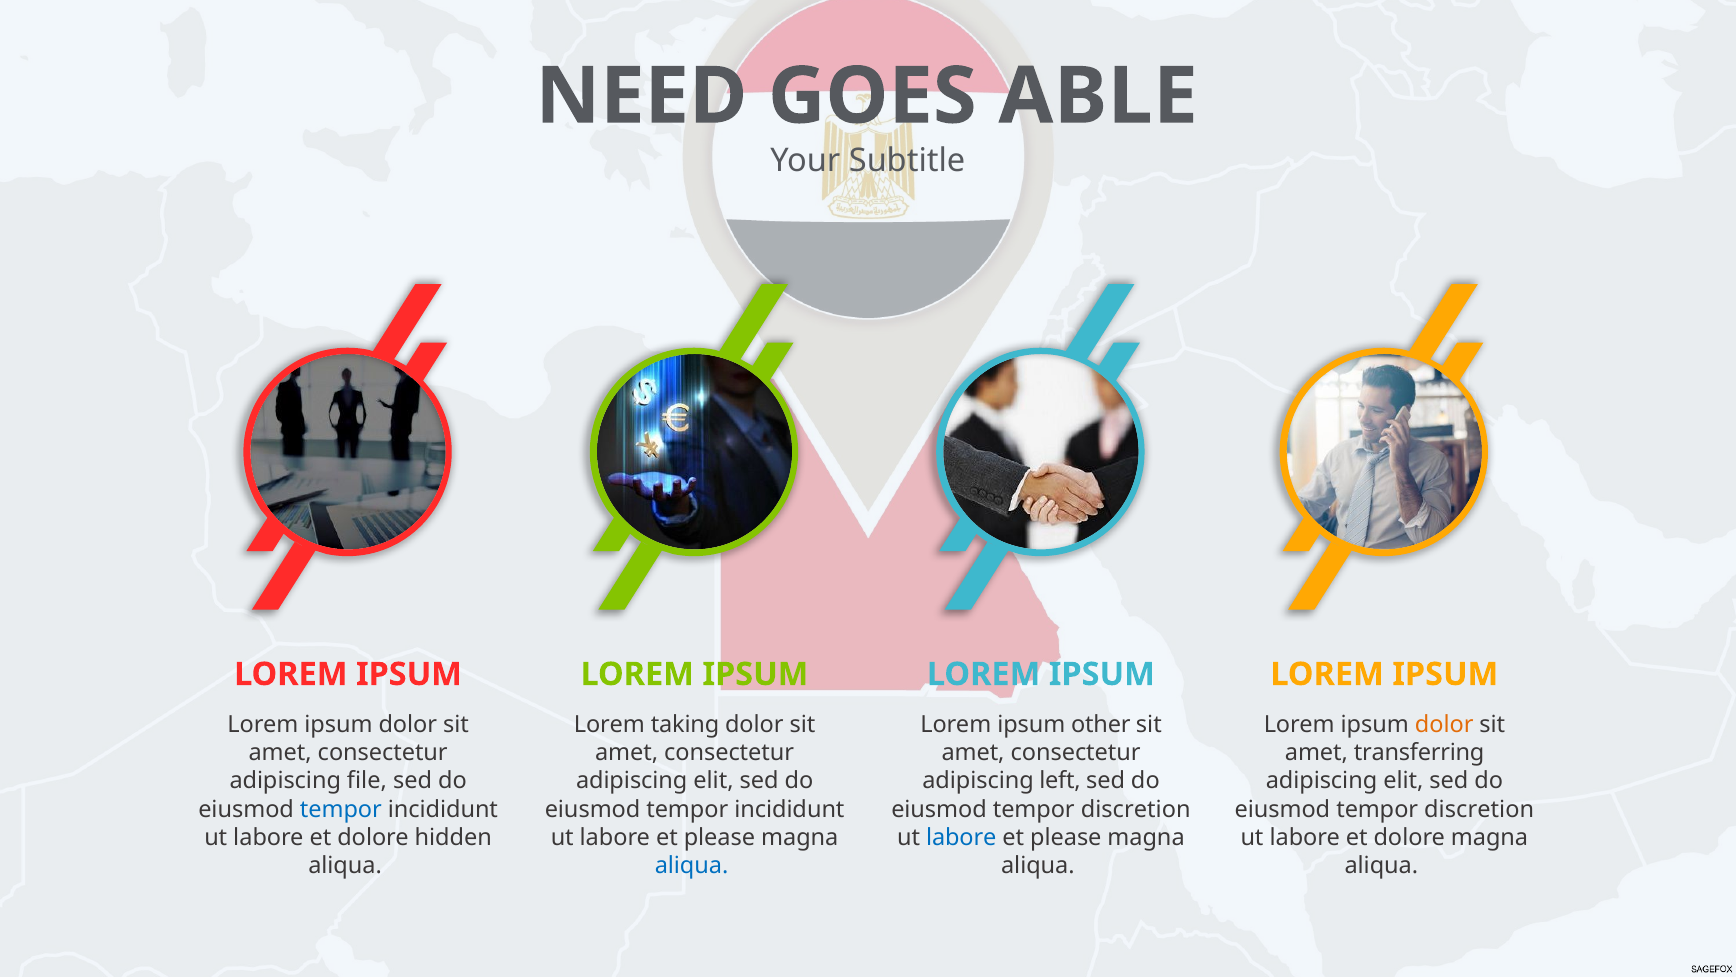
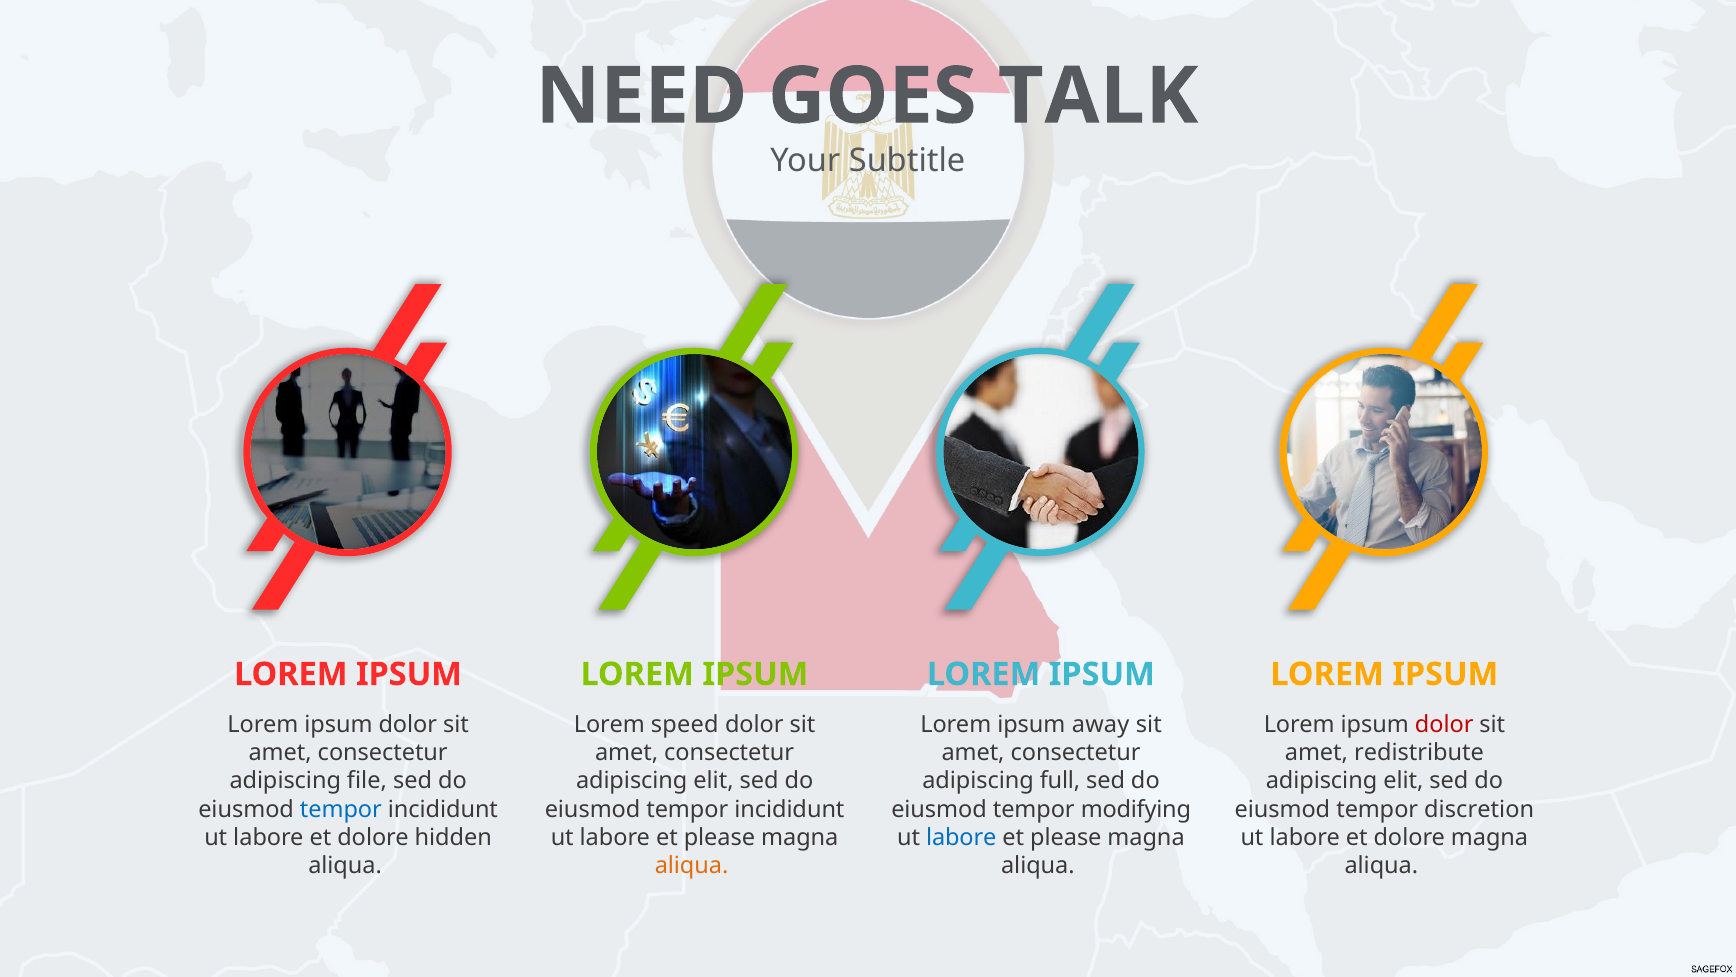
ABLE: ABLE -> TALK
taking: taking -> speed
other: other -> away
dolor at (1444, 724) colour: orange -> red
transferring: transferring -> redistribute
left: left -> full
discretion at (1136, 809): discretion -> modifying
aliqua at (692, 865) colour: blue -> orange
